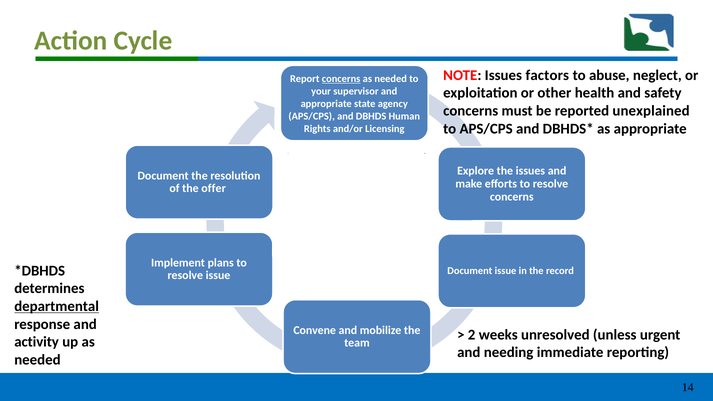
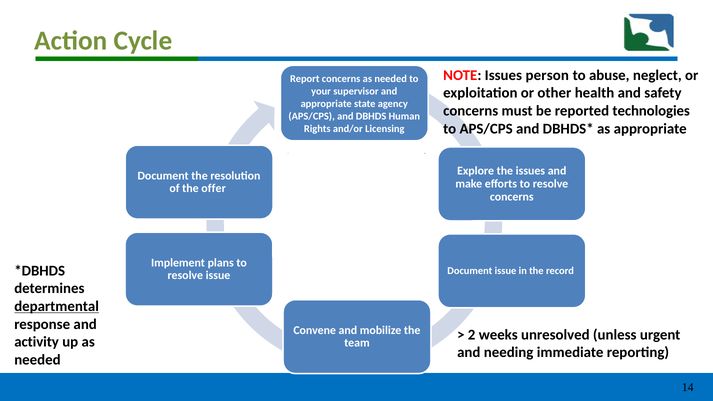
factors: factors -> person
concerns at (341, 79) underline: present -> none
unexplained: unexplained -> technologies
